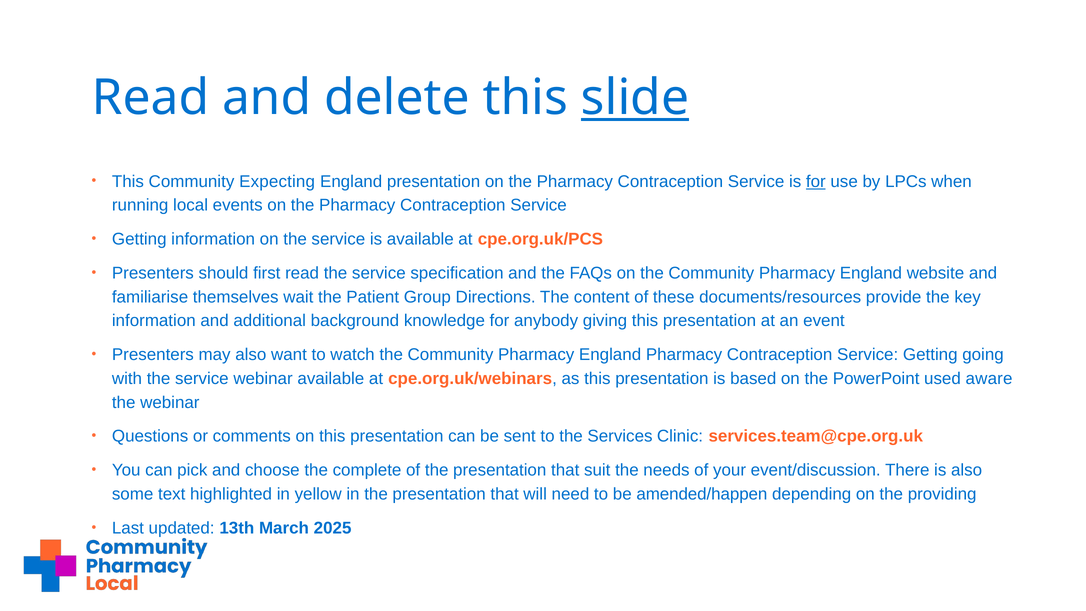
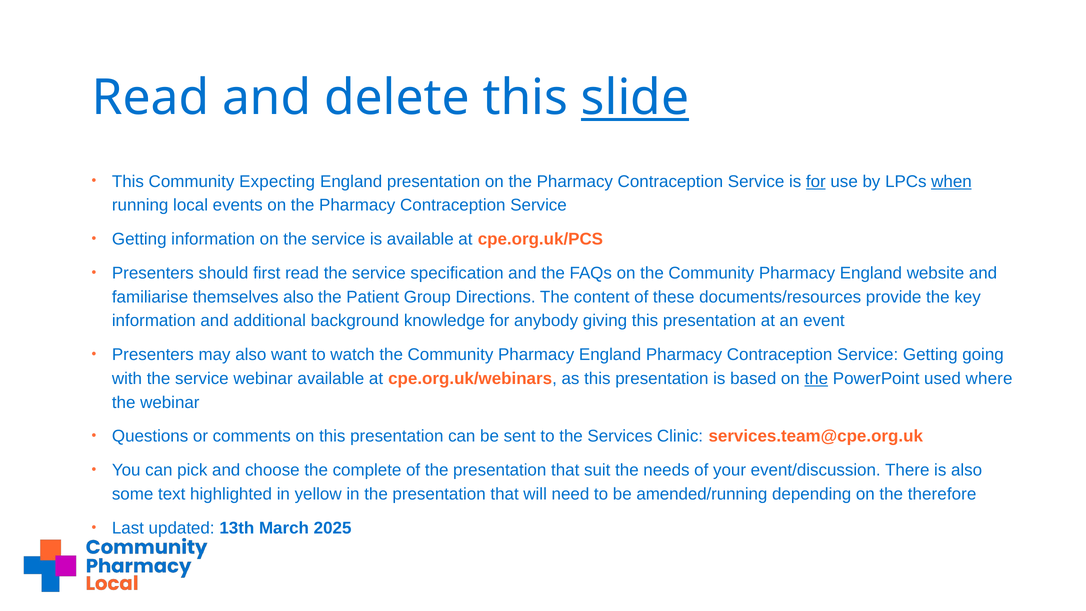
when underline: none -> present
themselves wait: wait -> also
the at (816, 379) underline: none -> present
aware: aware -> where
amended/happen: amended/happen -> amended/running
providing: providing -> therefore
